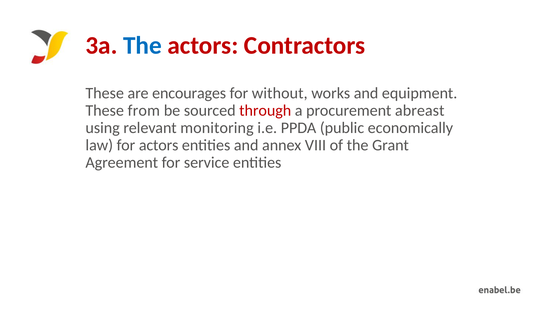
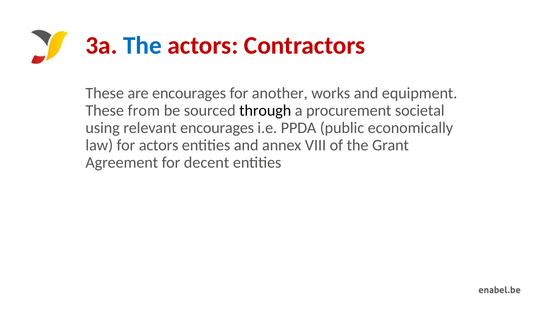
without: without -> another
through colour: red -> black
abreast: abreast -> societal
relevant monitoring: monitoring -> encourages
service: service -> decent
